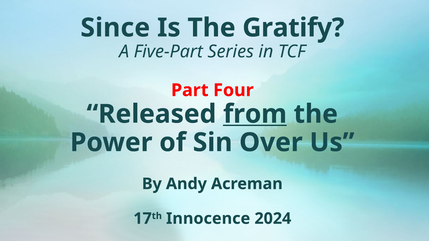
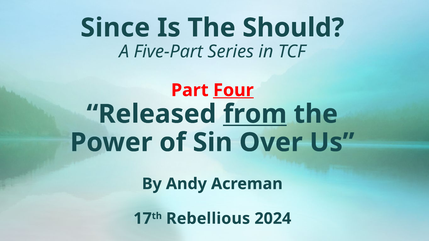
Gratify: Gratify -> Should
Four underline: none -> present
Innocence: Innocence -> Rebellious
